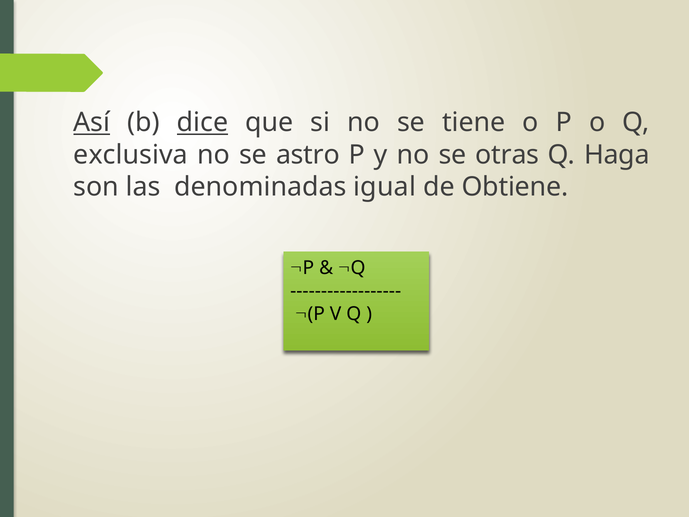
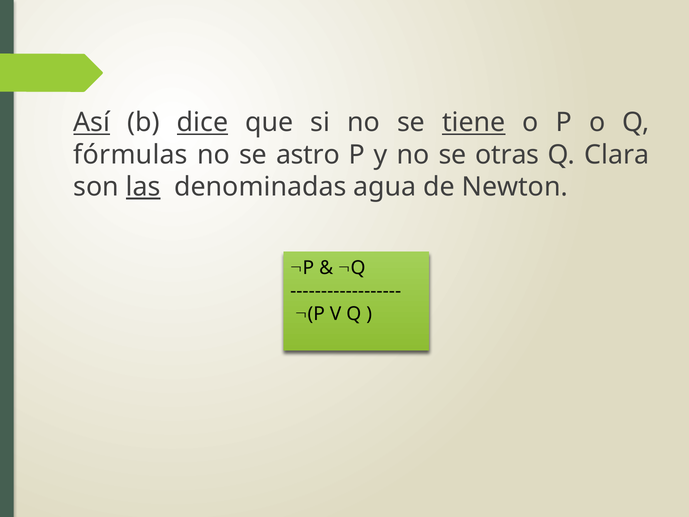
tiene underline: none -> present
exclusiva: exclusiva -> fórmulas
Haga: Haga -> Clara
las underline: none -> present
igual: igual -> agua
Obtiene: Obtiene -> Newton
